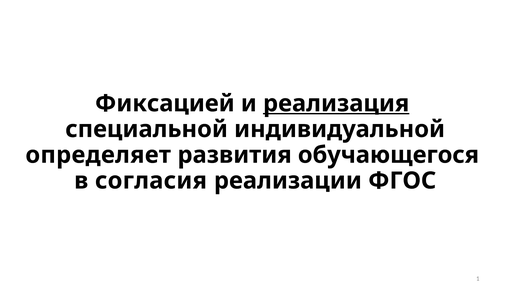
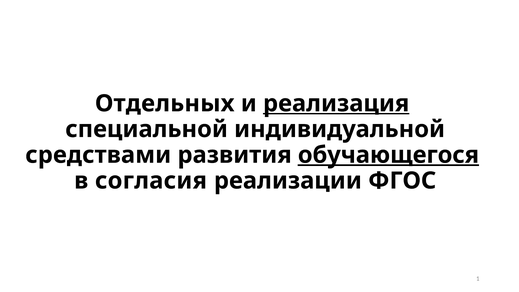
Фиксацией: Фиксацией -> Отдельных
определяет: определяет -> средствами
обучающегося underline: none -> present
